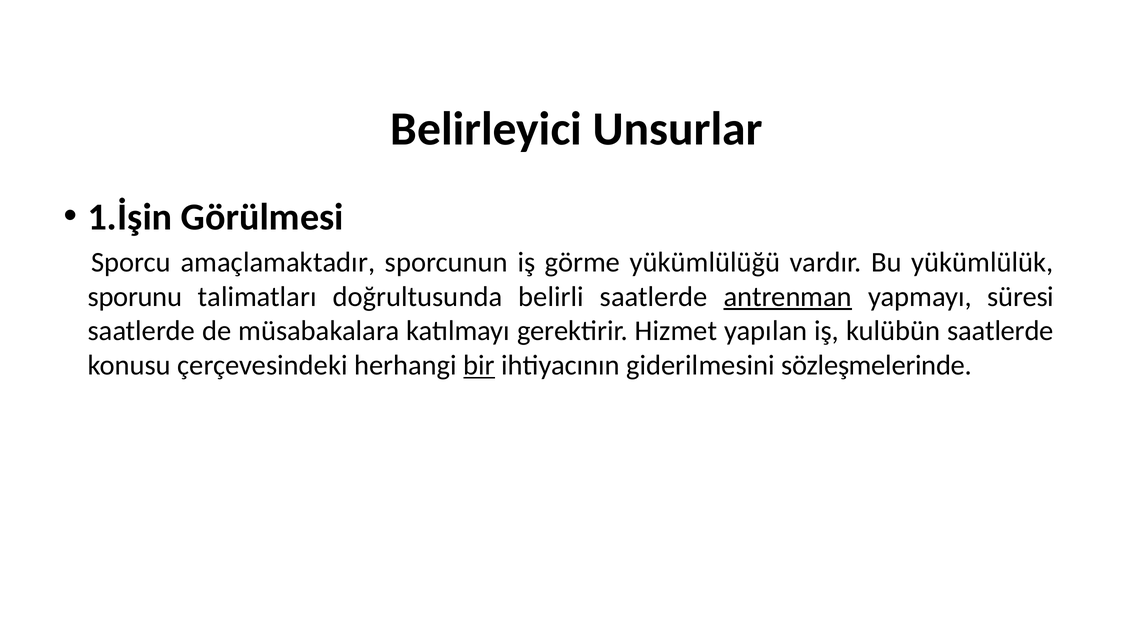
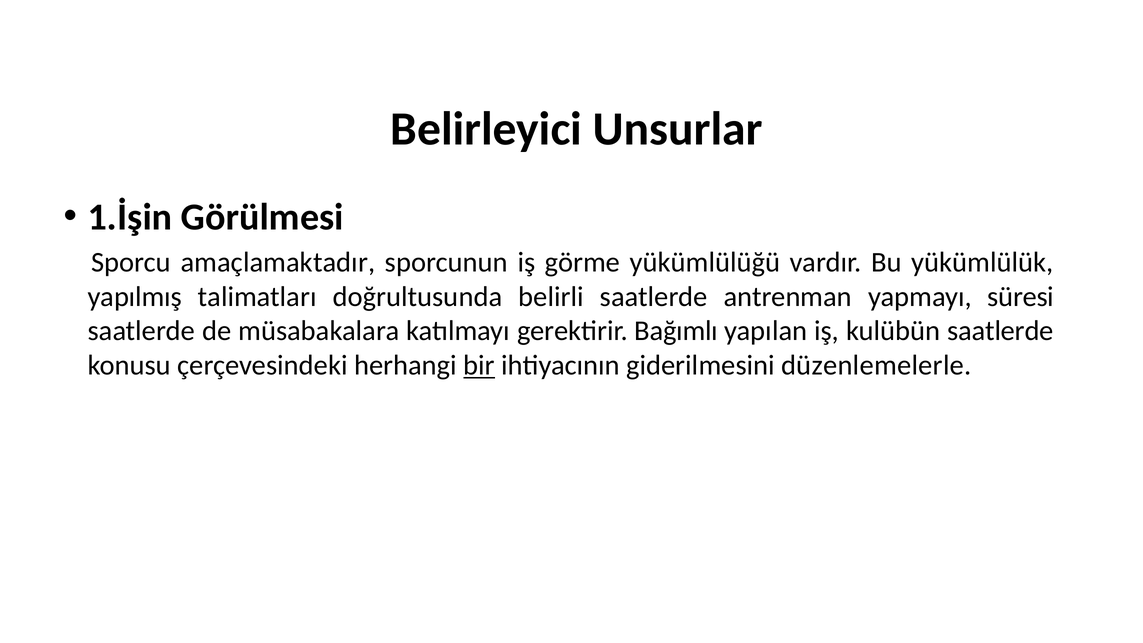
sporunu: sporunu -> yapılmış
antrenman underline: present -> none
Hizmet: Hizmet -> Bağımlı
sözleşmelerinde: sözleşmelerinde -> düzenlemelerle
